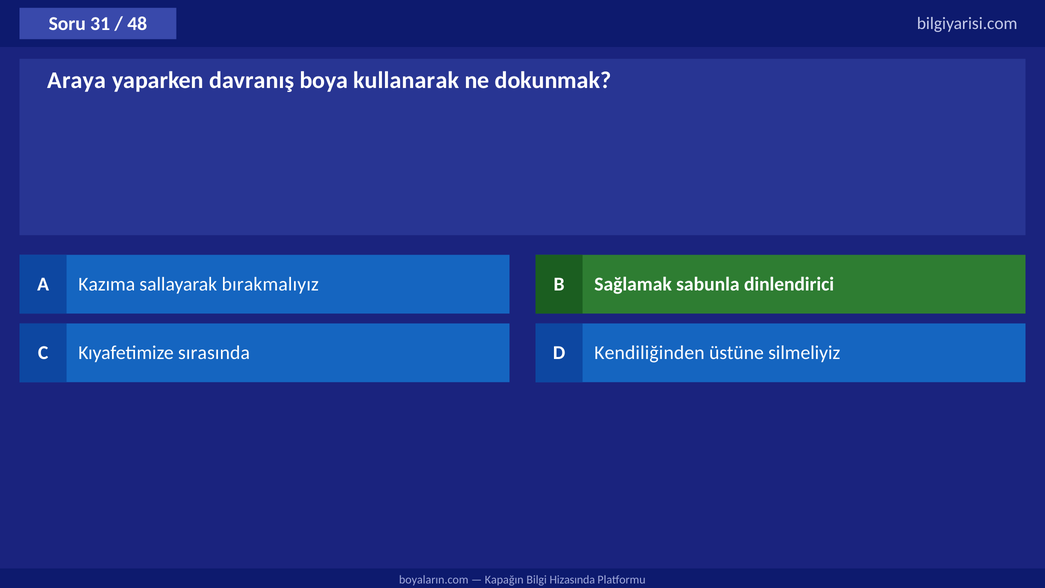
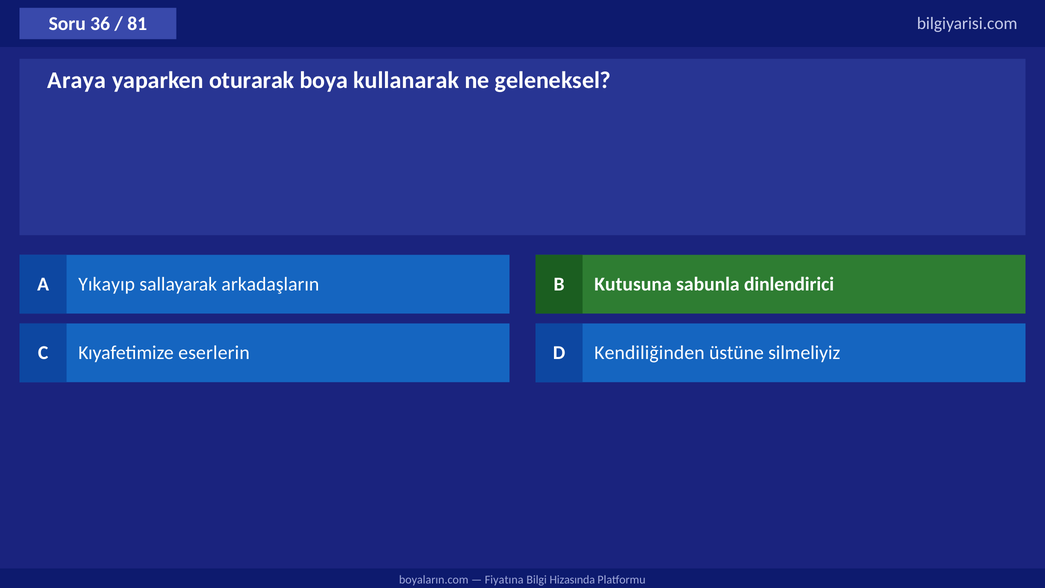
31: 31 -> 36
48: 48 -> 81
davranış: davranış -> oturarak
dokunmak: dokunmak -> geleneksel
Kazıma: Kazıma -> Yıkayıp
bırakmalıyız: bırakmalıyız -> arkadaşların
Sağlamak: Sağlamak -> Kutusuna
sırasında: sırasında -> eserlerin
Kapağın: Kapağın -> Fiyatına
